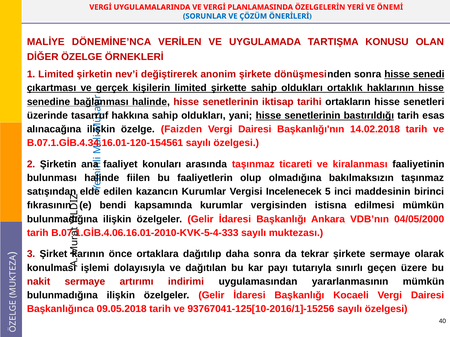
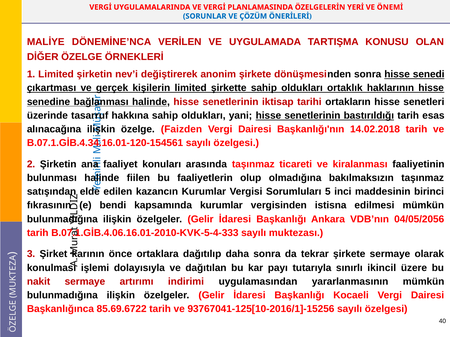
Incelenecek: Incelenecek -> Sorumluları
04/05/2000: 04/05/2000 -> 04/05/2056
geçen: geçen -> ikincil
09.05.2018: 09.05.2018 -> 85.69.6722
